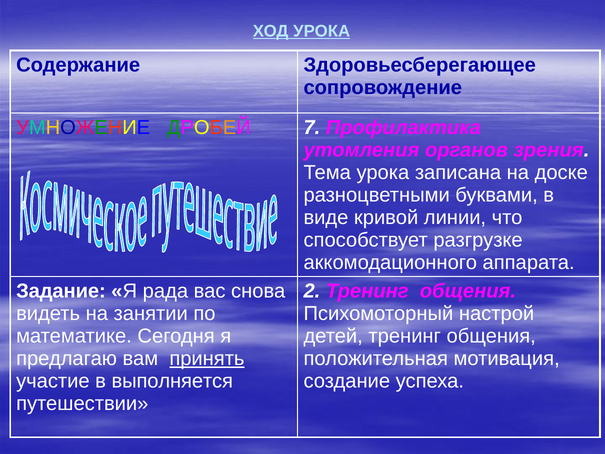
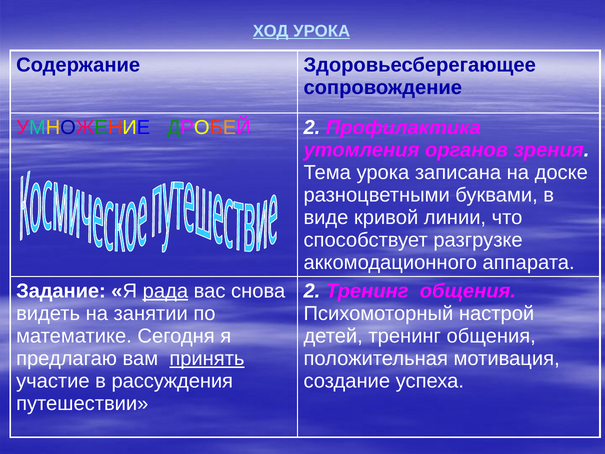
ДРОБЕЙ 7: 7 -> 2
рада underline: none -> present
выполняется: выполняется -> рассуждения
